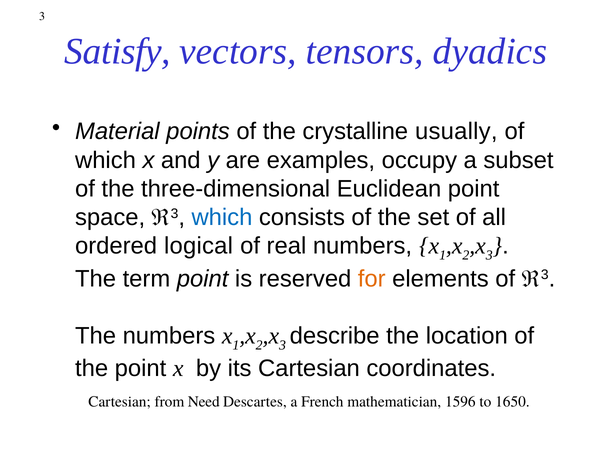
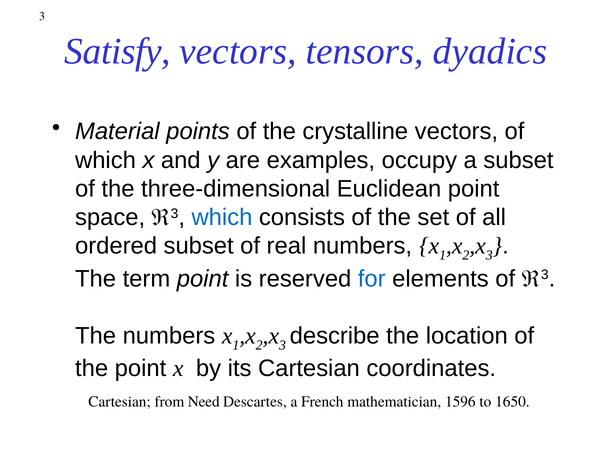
crystalline usually: usually -> vectors
ordered logical: logical -> subset
for colour: orange -> blue
